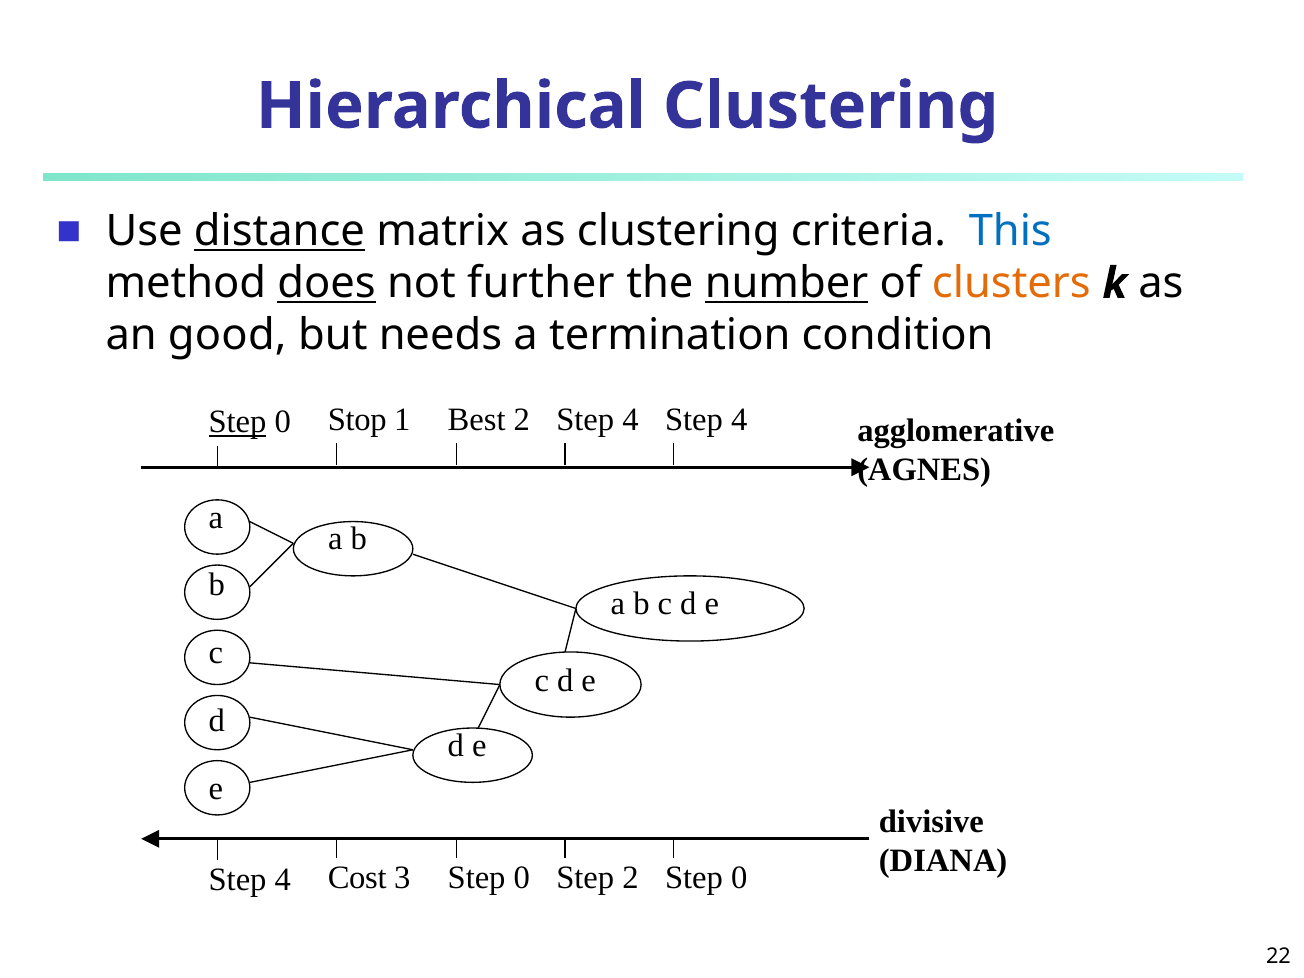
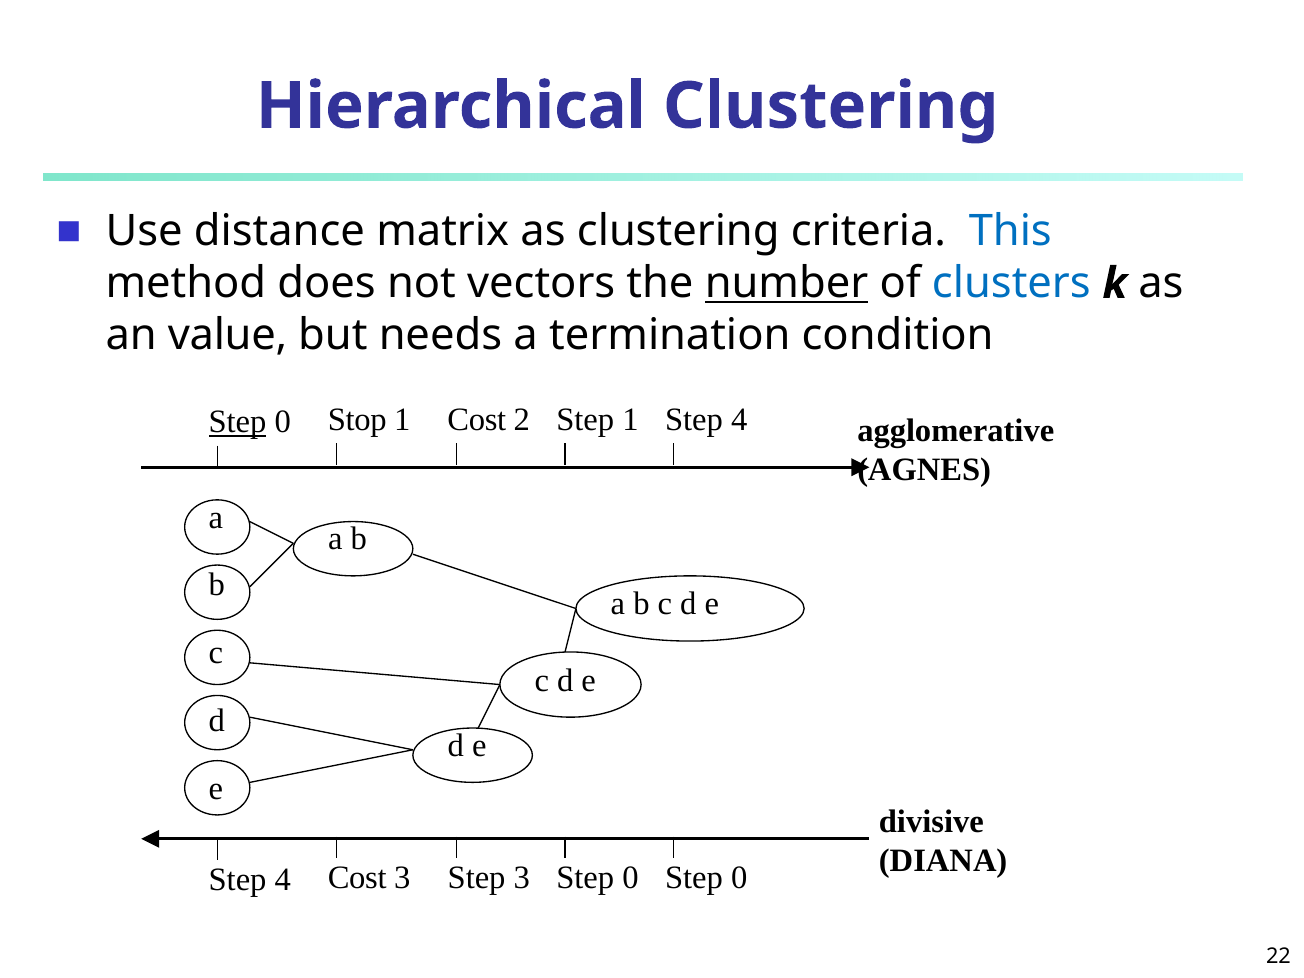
distance underline: present -> none
does underline: present -> none
further: further -> vectors
clusters colour: orange -> blue
good: good -> value
1 Best: Best -> Cost
2 Step 4: 4 -> 1
3 Step 0: 0 -> 3
2 at (631, 878): 2 -> 0
